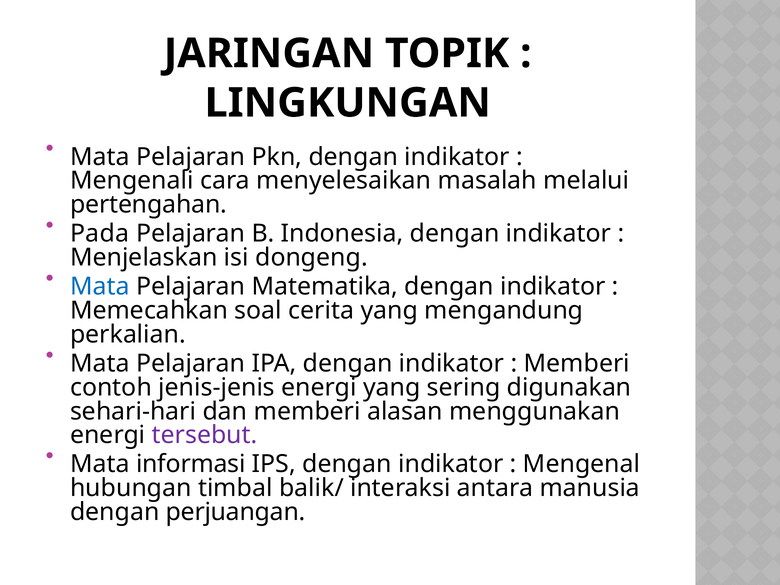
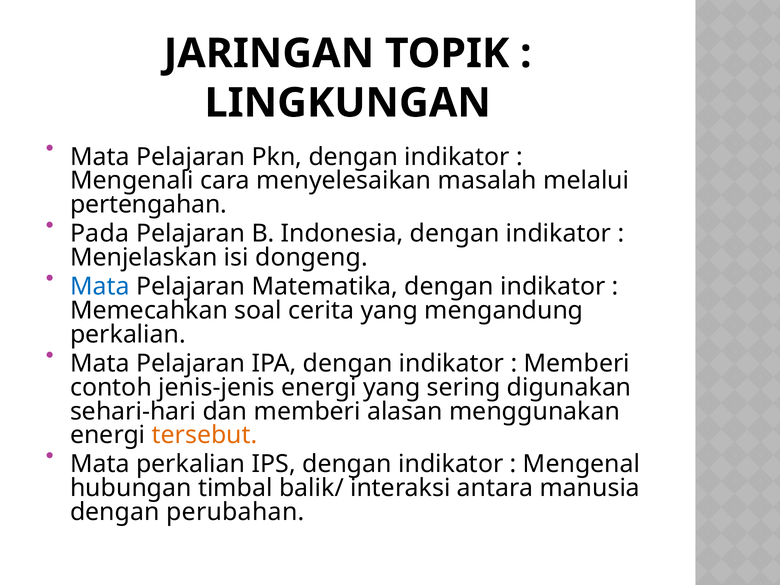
tersebut colour: purple -> orange
Mata informasi: informasi -> perkalian
perjuangan: perjuangan -> perubahan
